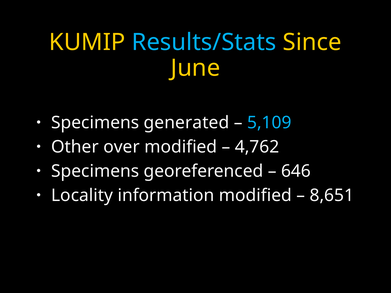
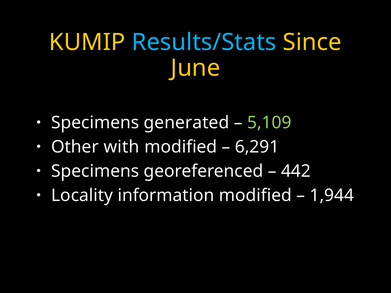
5,109 colour: light blue -> light green
over: over -> with
4,762: 4,762 -> 6,291
646: 646 -> 442
8,651: 8,651 -> 1,944
